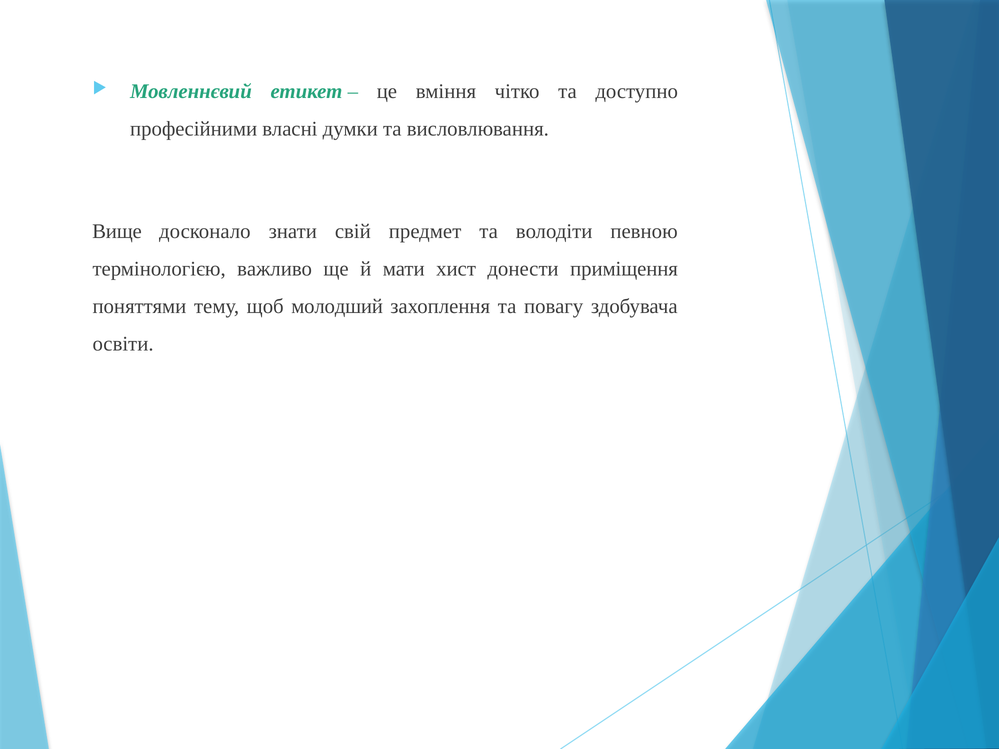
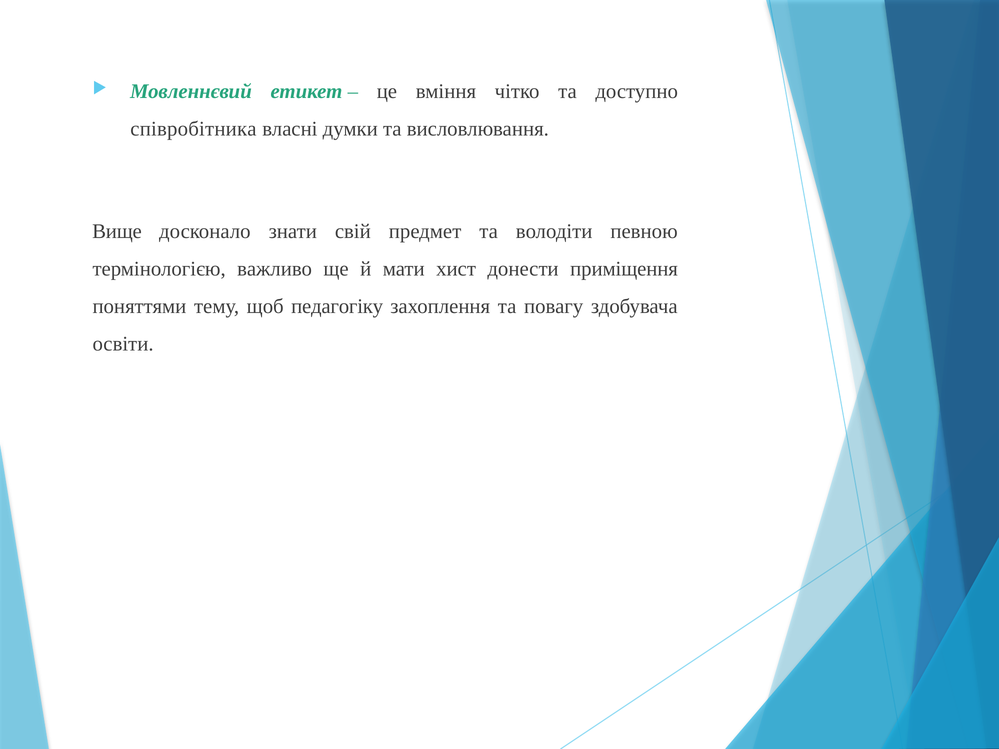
професійними: професійними -> співробітника
молодший: молодший -> педагогіку
